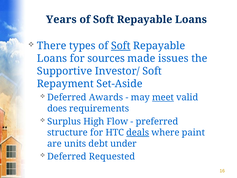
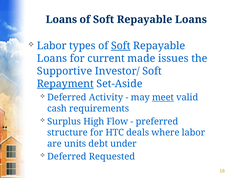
Years at (61, 19): Years -> Loans
There at (52, 46): There -> Labor
sources: sources -> current
Repayment underline: none -> present
Awards: Awards -> Activity
does: does -> cash
deals underline: present -> none
where paint: paint -> labor
